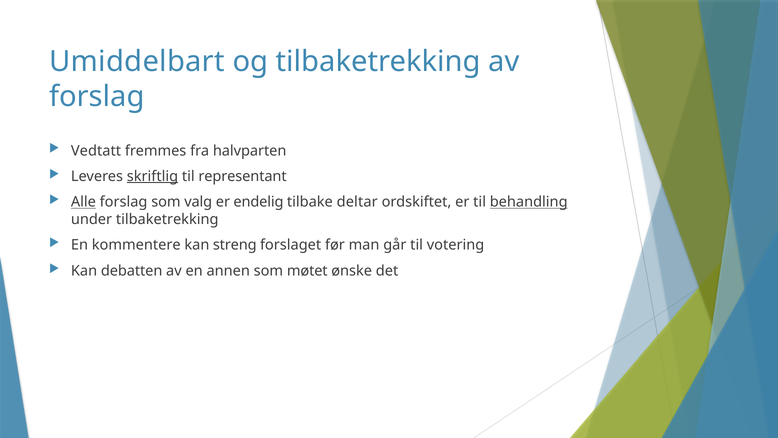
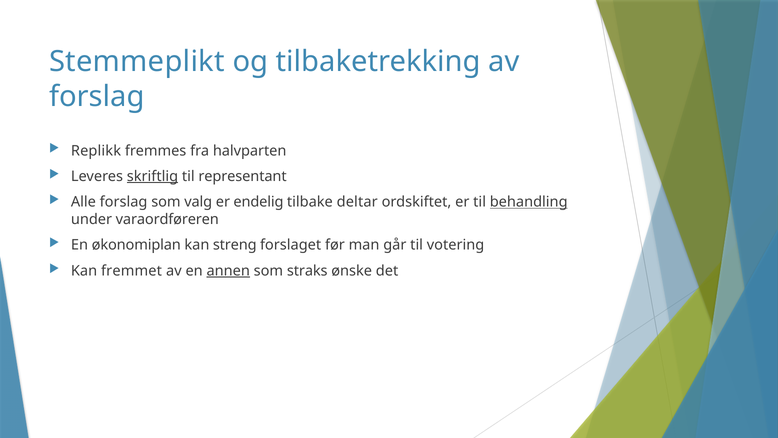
Umiddelbart: Umiddelbart -> Stemmeplikt
Vedtatt: Vedtatt -> Replikk
Alle underline: present -> none
under tilbaketrekking: tilbaketrekking -> varaordføreren
kommentere: kommentere -> økonomiplan
debatten: debatten -> fremmet
annen underline: none -> present
møtet: møtet -> straks
